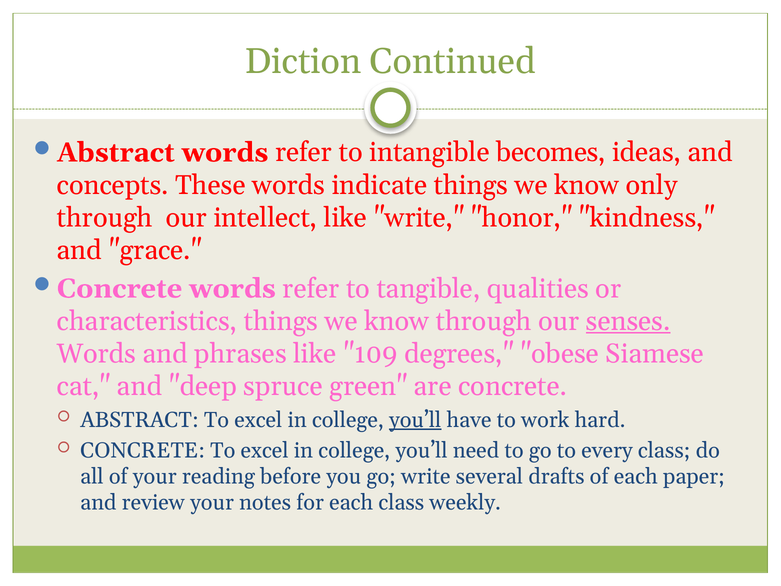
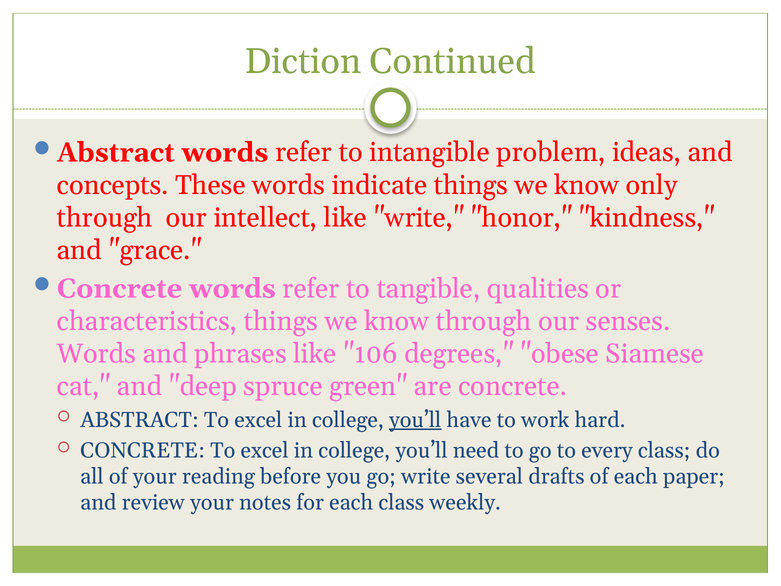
becomes: becomes -> problem
senses underline: present -> none
109: 109 -> 106
